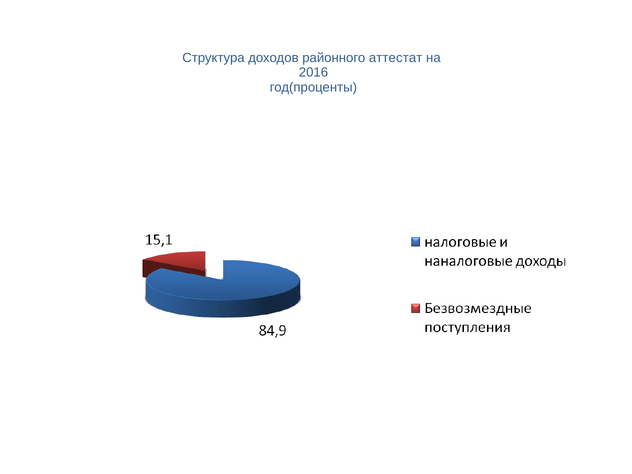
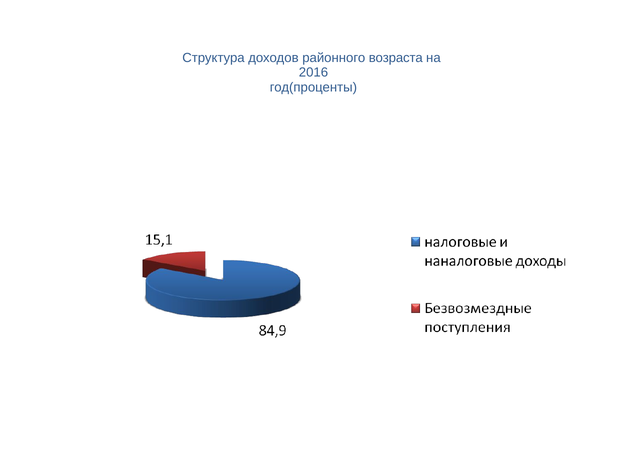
аттестат: аттестат -> возраста
